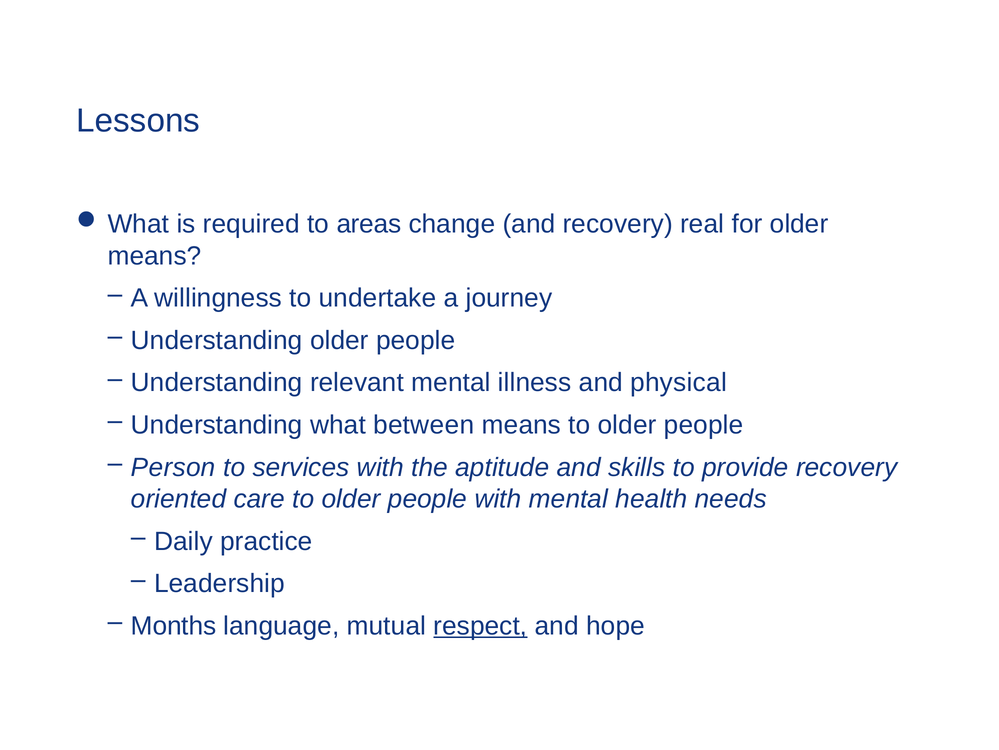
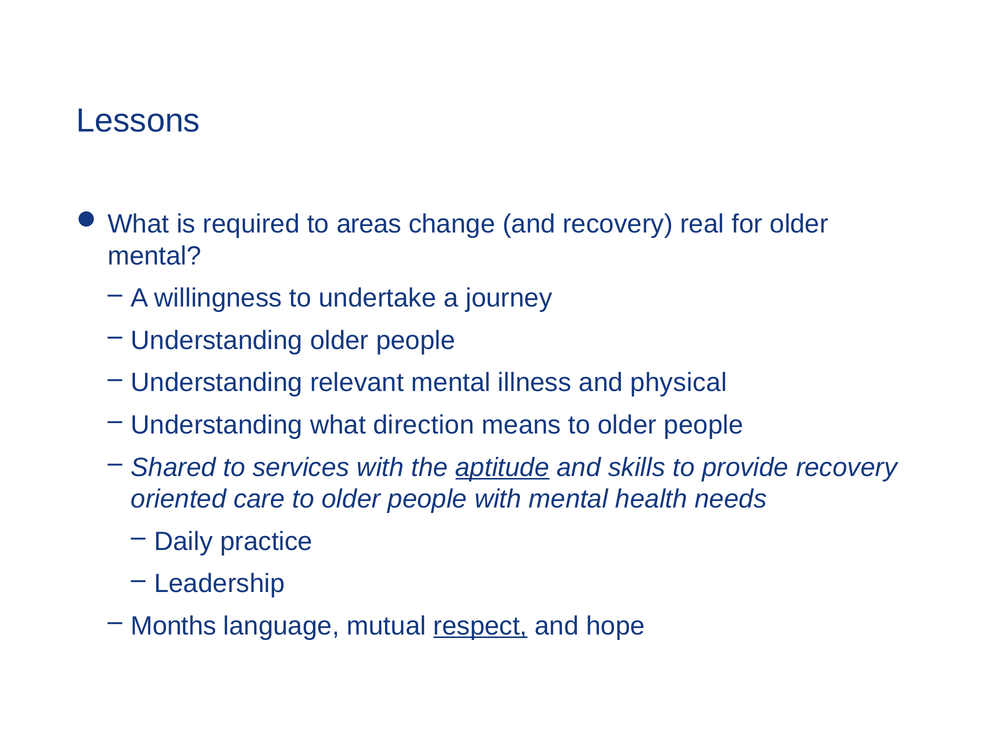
means at (154, 256): means -> mental
between: between -> direction
Person: Person -> Shared
aptitude underline: none -> present
